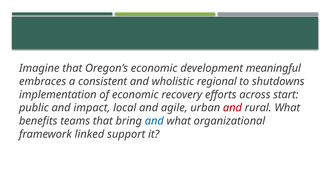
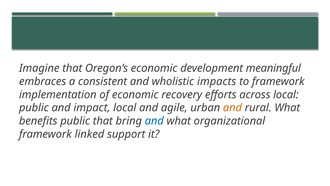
regional: regional -> impacts
to shutdowns: shutdowns -> framework
across start: start -> local
and at (232, 108) colour: red -> orange
benefits teams: teams -> public
